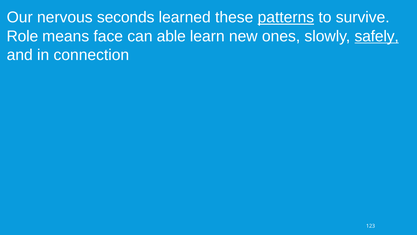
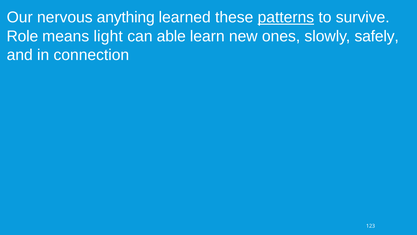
seconds: seconds -> anything
face: face -> light
safely underline: present -> none
